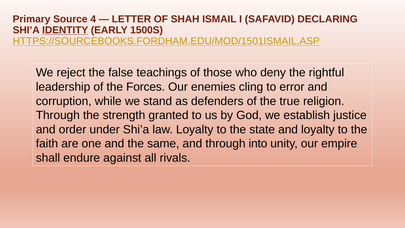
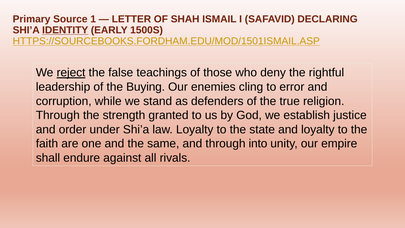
4: 4 -> 1
reject underline: none -> present
Forces: Forces -> Buying
